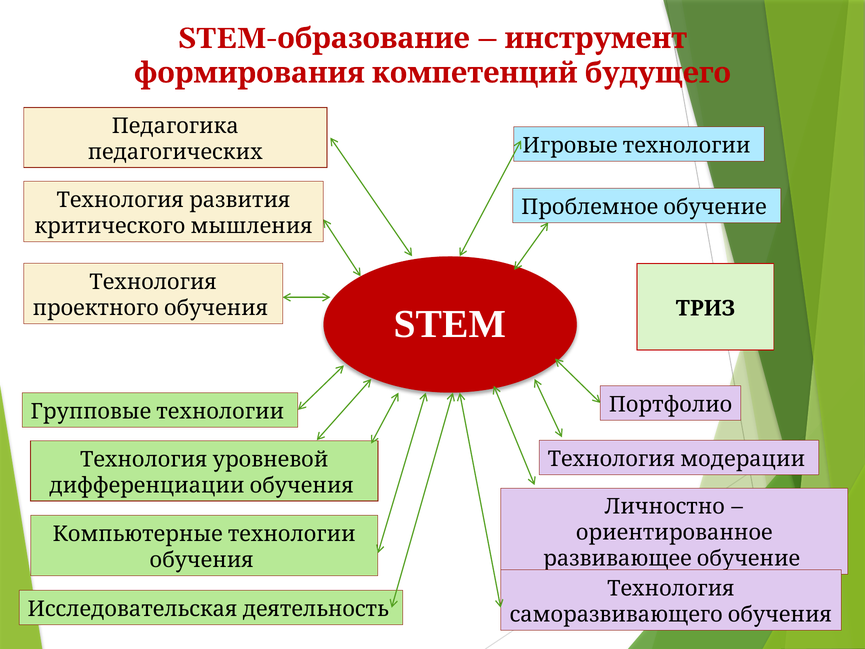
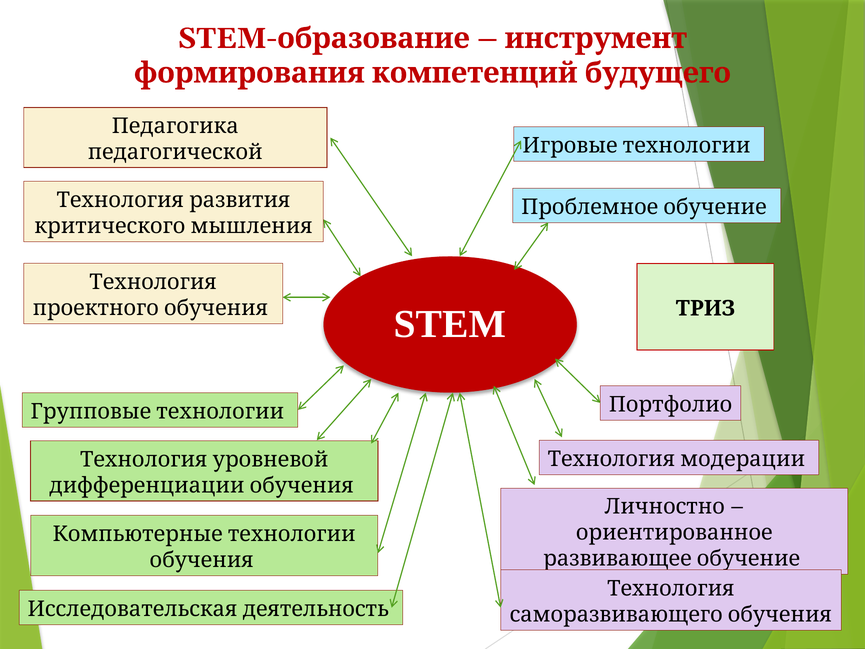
педагогических: педагогических -> педагогической
